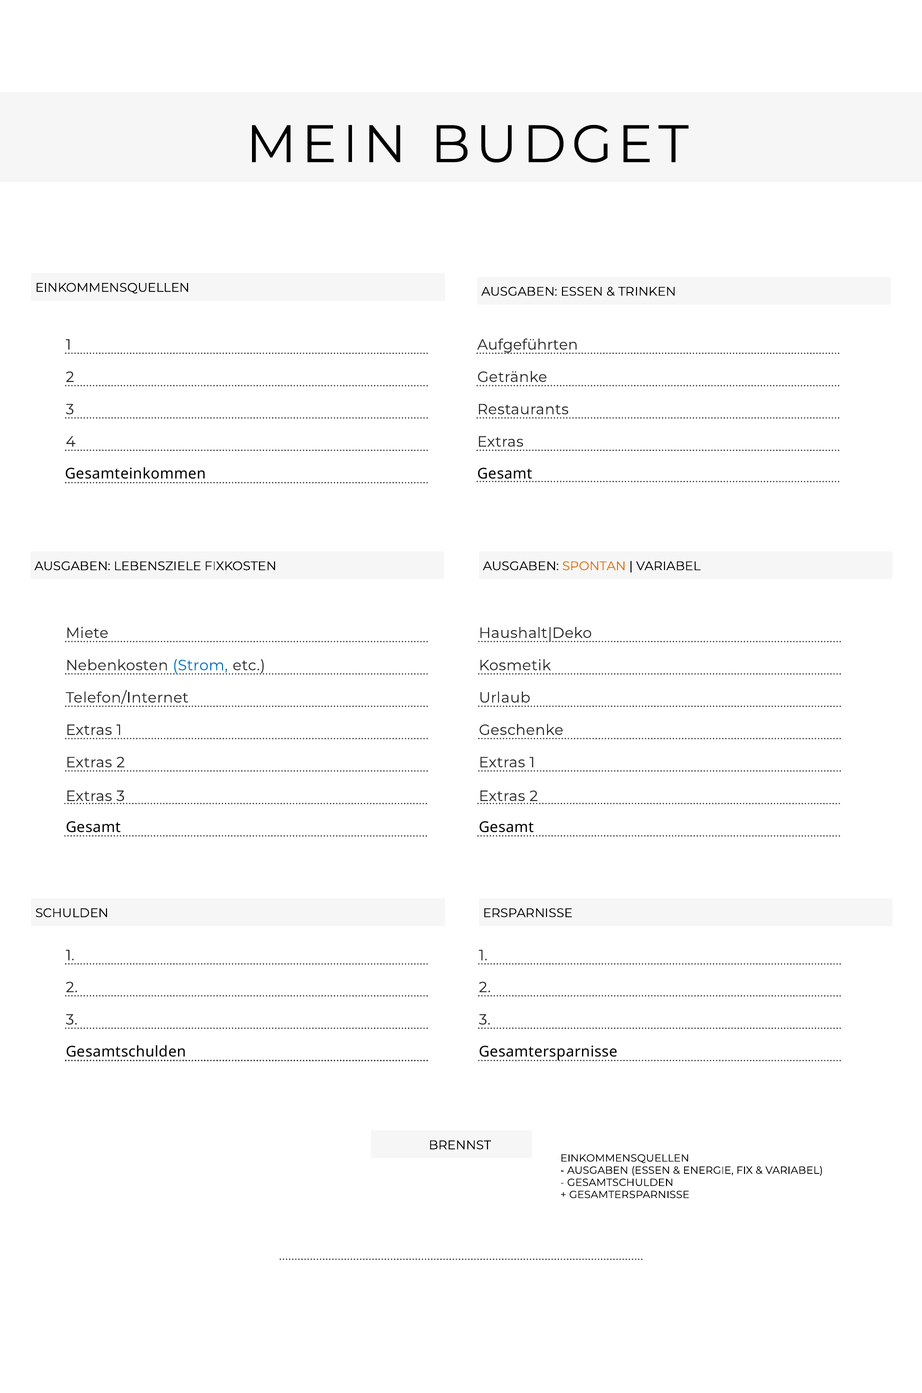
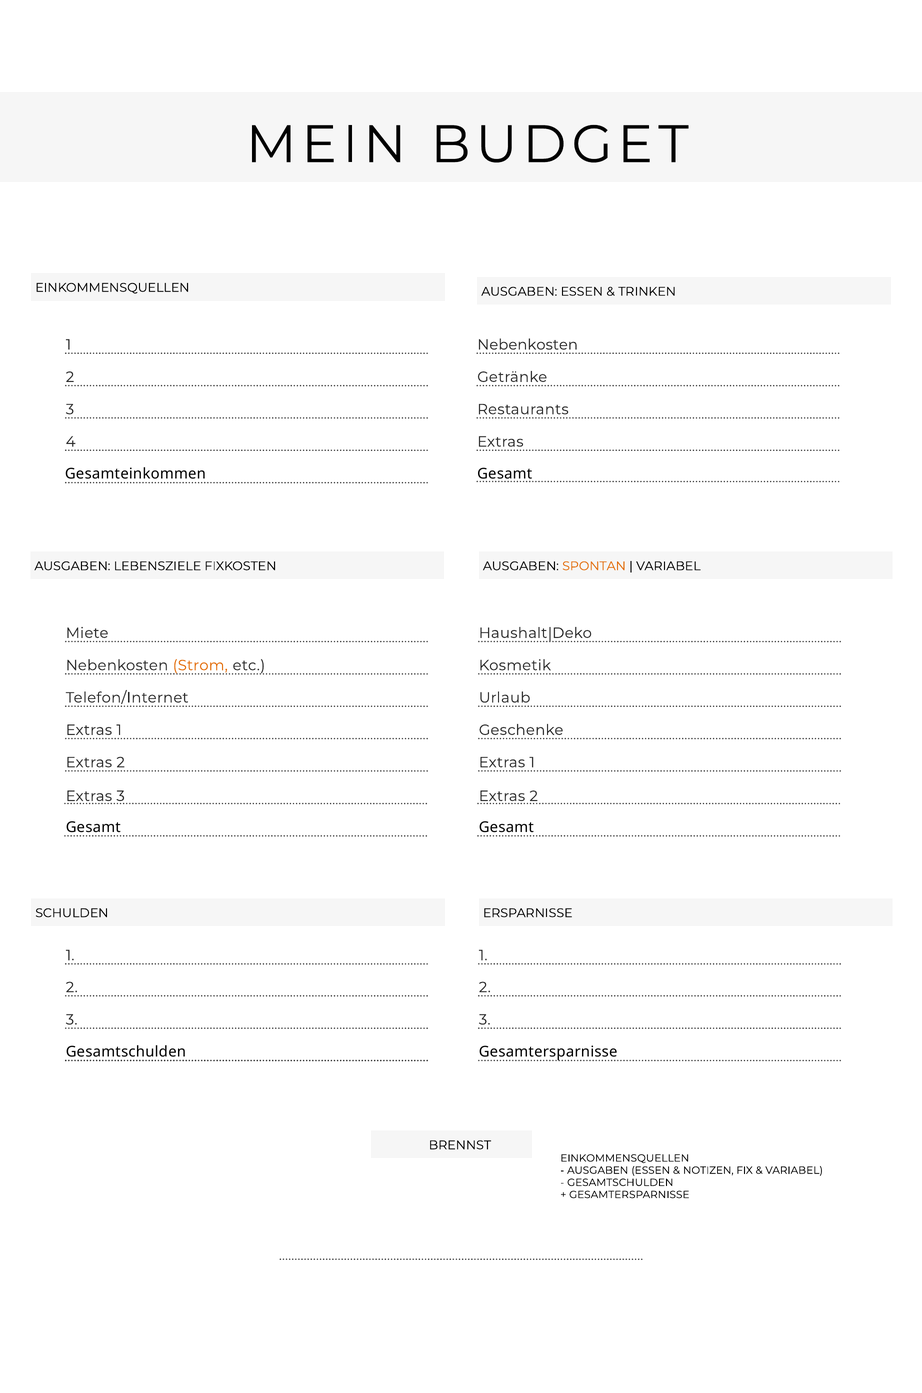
Aufgeführten at (528, 345): Aufgeführten -> Nebenkosten
Strom colour: blue -> orange
ENERGIE: ENERGIE -> NOTIZEN
